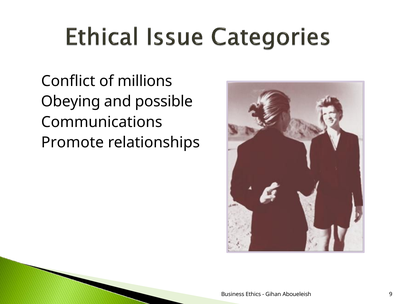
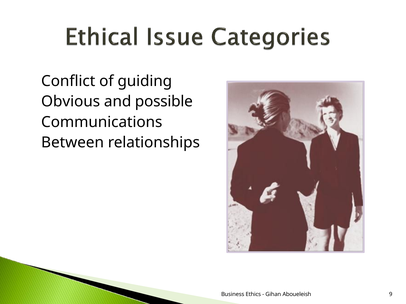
millions: millions -> guiding
Obeying: Obeying -> Obvious
Promote: Promote -> Between
